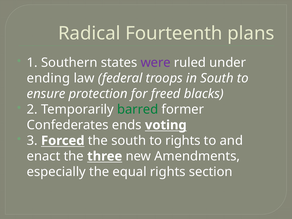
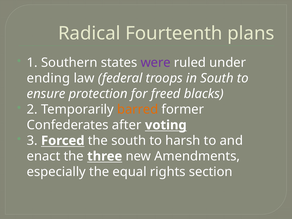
barred colour: green -> orange
ends: ends -> after
to rights: rights -> harsh
